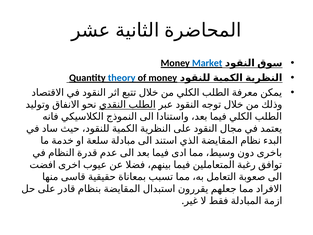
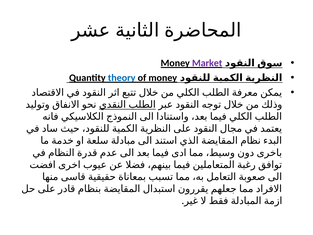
Market colour: blue -> purple
